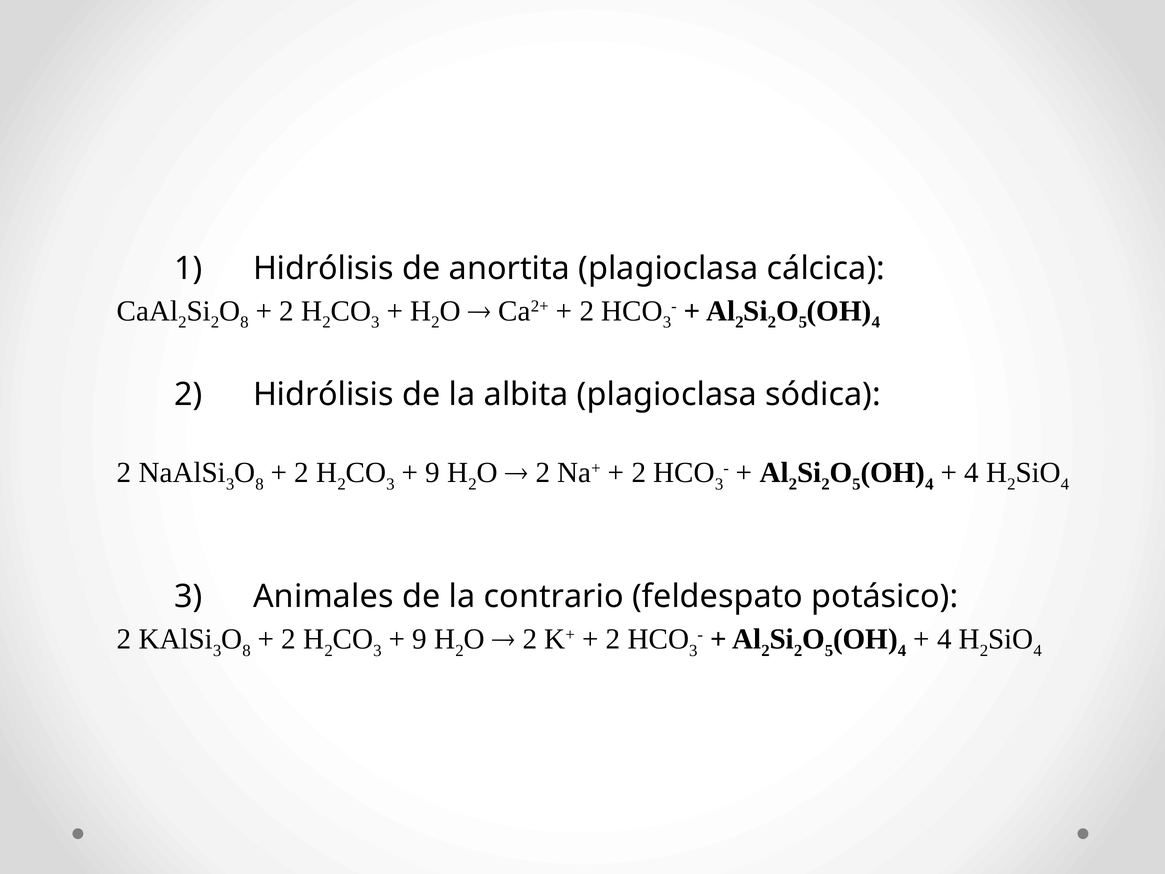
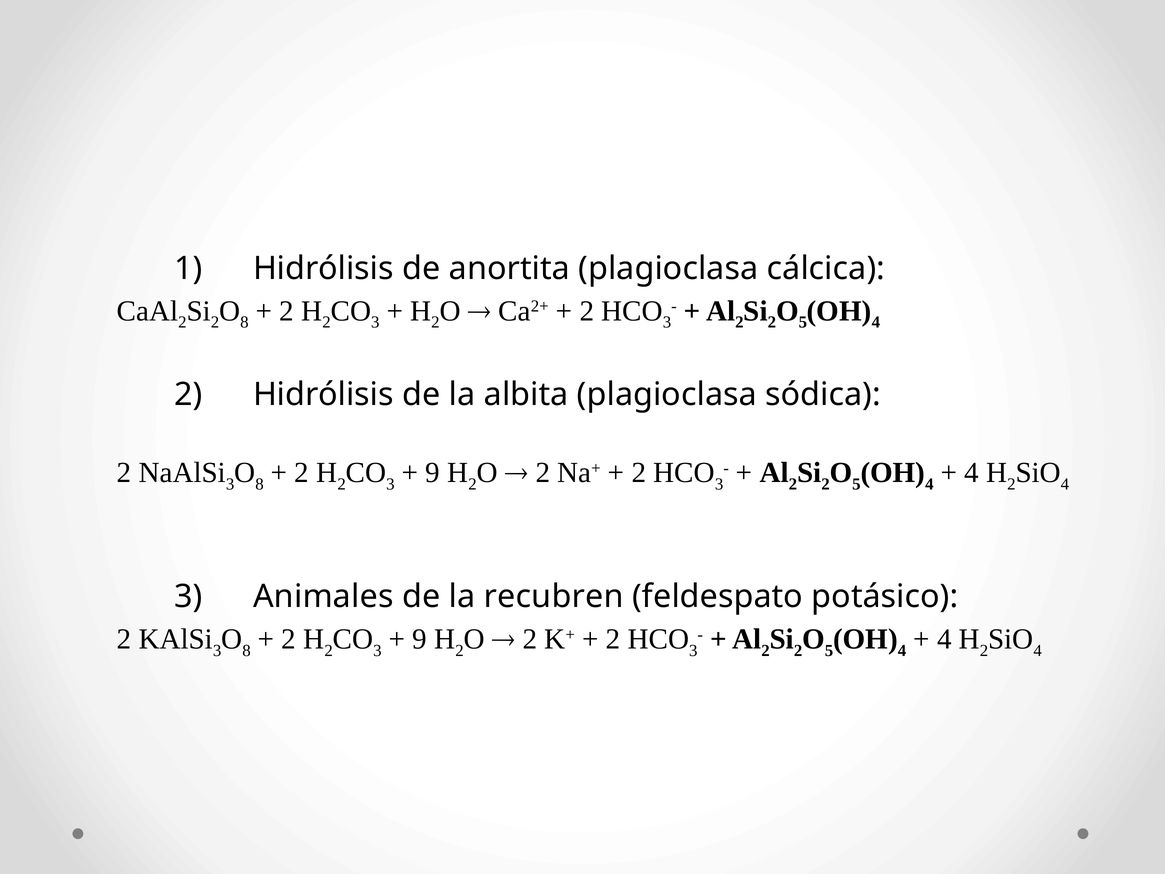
contrario: contrario -> recubren
